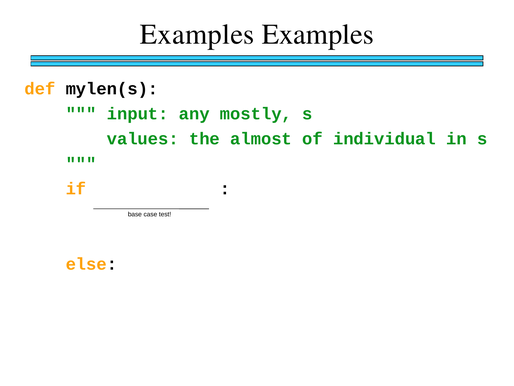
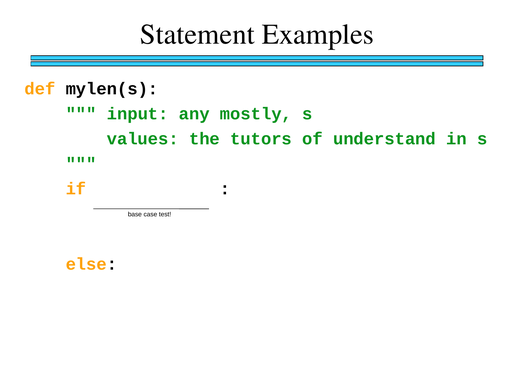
Examples at (197, 35): Examples -> Statement
almost: almost -> tutors
individual: individual -> understand
